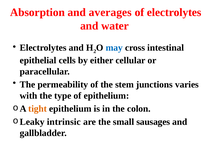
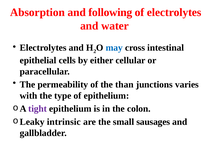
averages: averages -> following
stem: stem -> than
tight colour: orange -> purple
